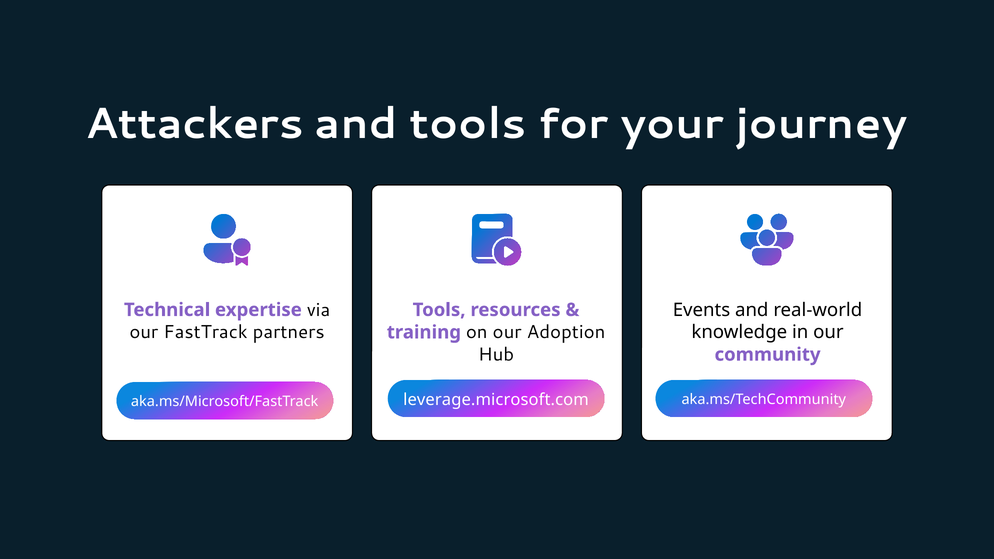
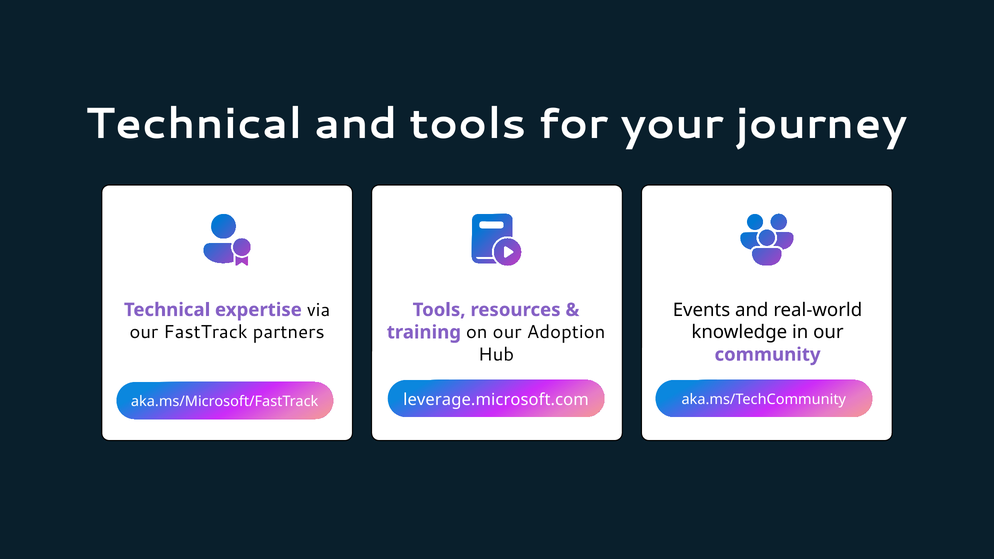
Attackers at (195, 124): Attackers -> Technical
